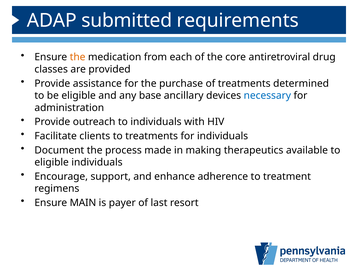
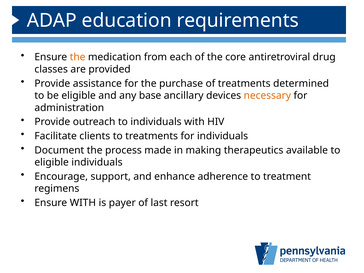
submitted: submitted -> education
necessary colour: blue -> orange
Ensure MAIN: MAIN -> WITH
